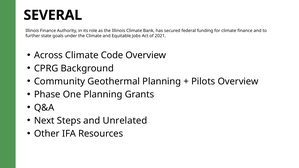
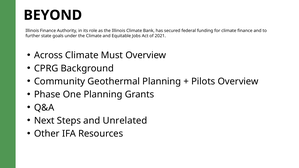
SEVERAL: SEVERAL -> BEYOND
Code: Code -> Must
